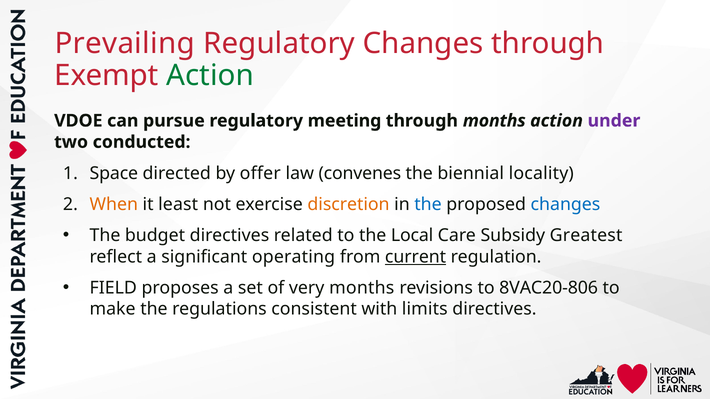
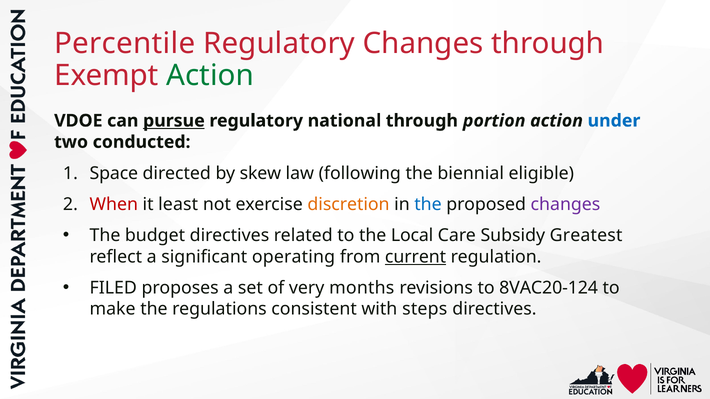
Prevailing: Prevailing -> Percentile
pursue underline: none -> present
meeting: meeting -> national
through months: months -> portion
under colour: purple -> blue
offer: offer -> skew
convenes: convenes -> following
locality: locality -> eligible
When colour: orange -> red
changes at (565, 204) colour: blue -> purple
FIELD: FIELD -> FILED
8VAC20-806: 8VAC20-806 -> 8VAC20-124
limits: limits -> steps
